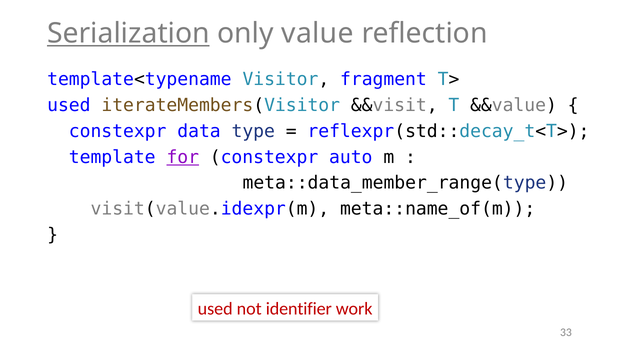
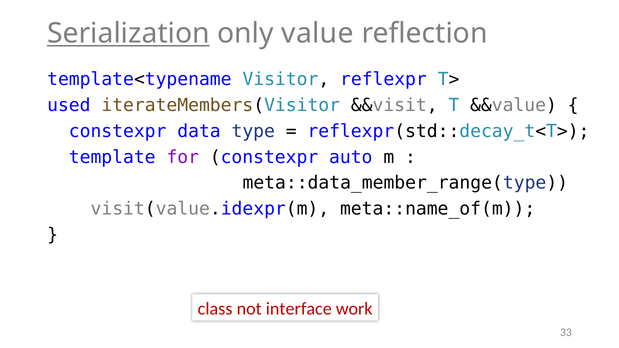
fragment: fragment -> reflexpr
for underline: present -> none
used at (215, 309): used -> class
identifier: identifier -> interface
